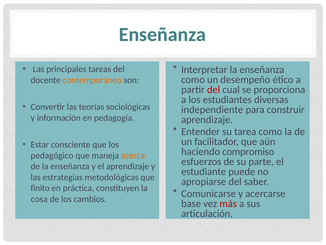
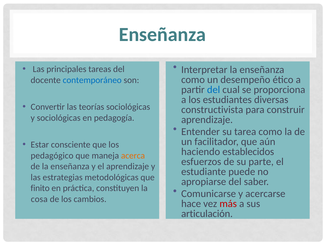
contemporáneo colour: orange -> blue
del at (214, 89) colour: red -> blue
independiente: independiente -> constructivista
y información: información -> sociológicas
compromiso: compromiso -> establecidos
base: base -> hace
